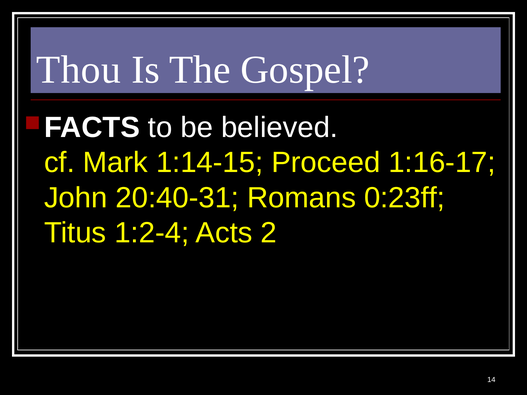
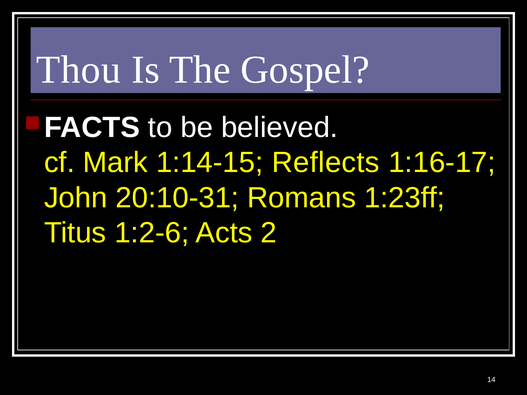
Proceed: Proceed -> Reflects
20:40-31: 20:40-31 -> 20:10-31
0:23ff: 0:23ff -> 1:23ff
1:2-4: 1:2-4 -> 1:2-6
